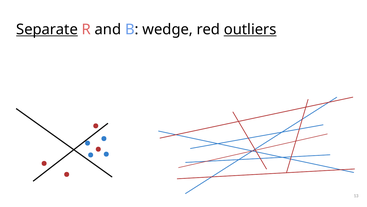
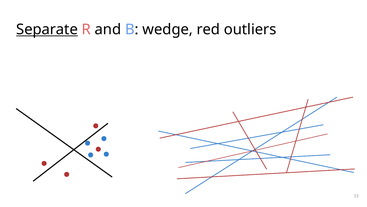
outliers underline: present -> none
